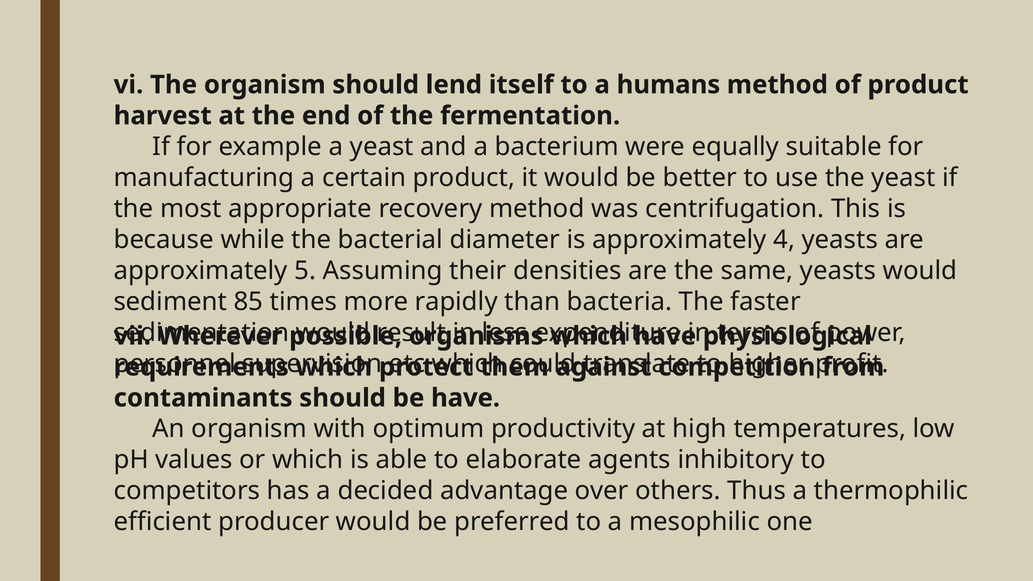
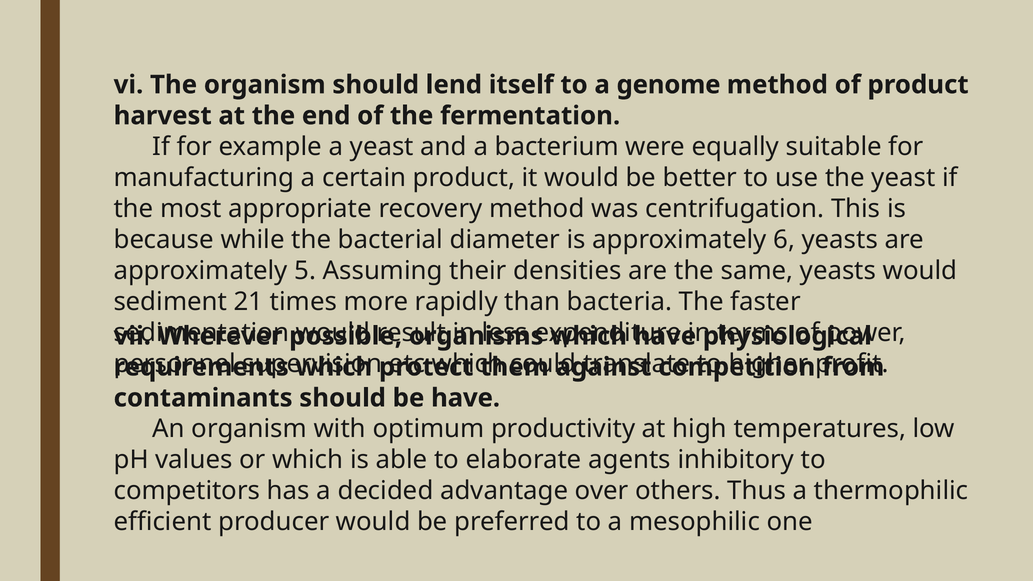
humans: humans -> genome
4: 4 -> 6
85: 85 -> 21
